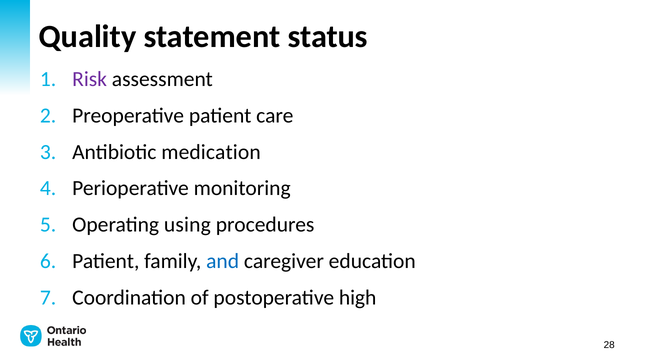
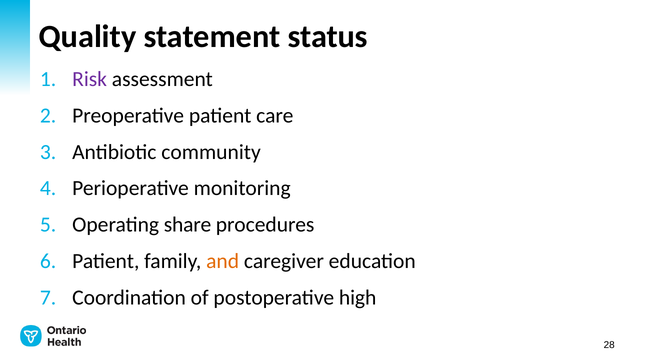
medication: medication -> community
using: using -> share
and colour: blue -> orange
